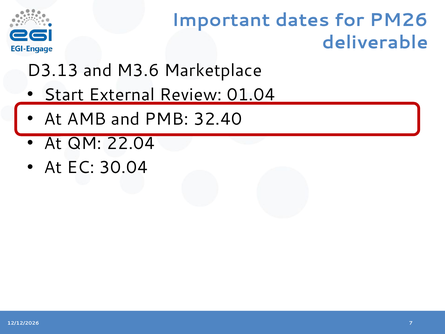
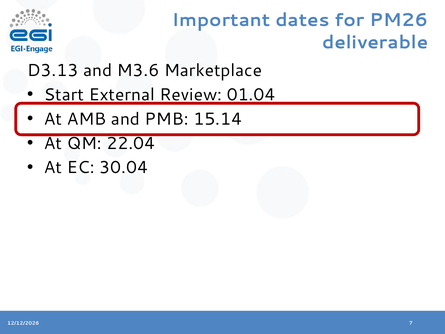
32.40: 32.40 -> 15.14
